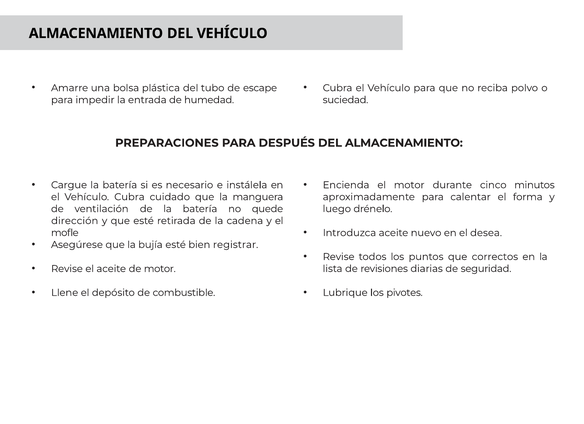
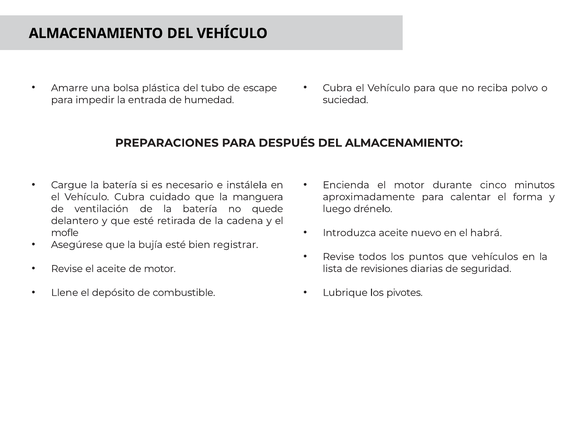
dirección: dirección -> delantero
desea: desea -> habrá
correctos: correctos -> vehículos
